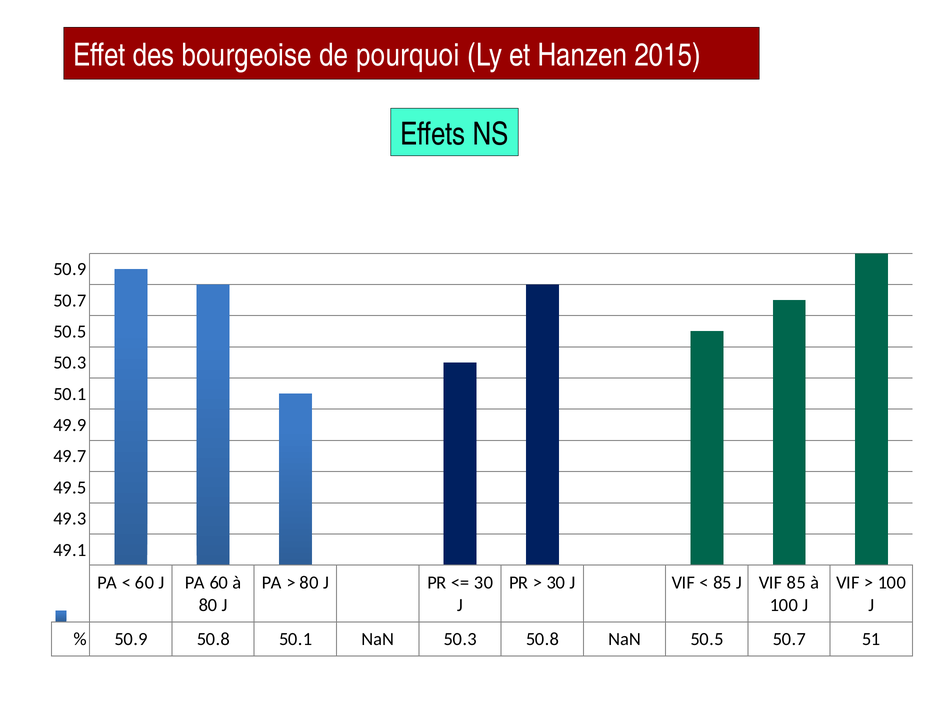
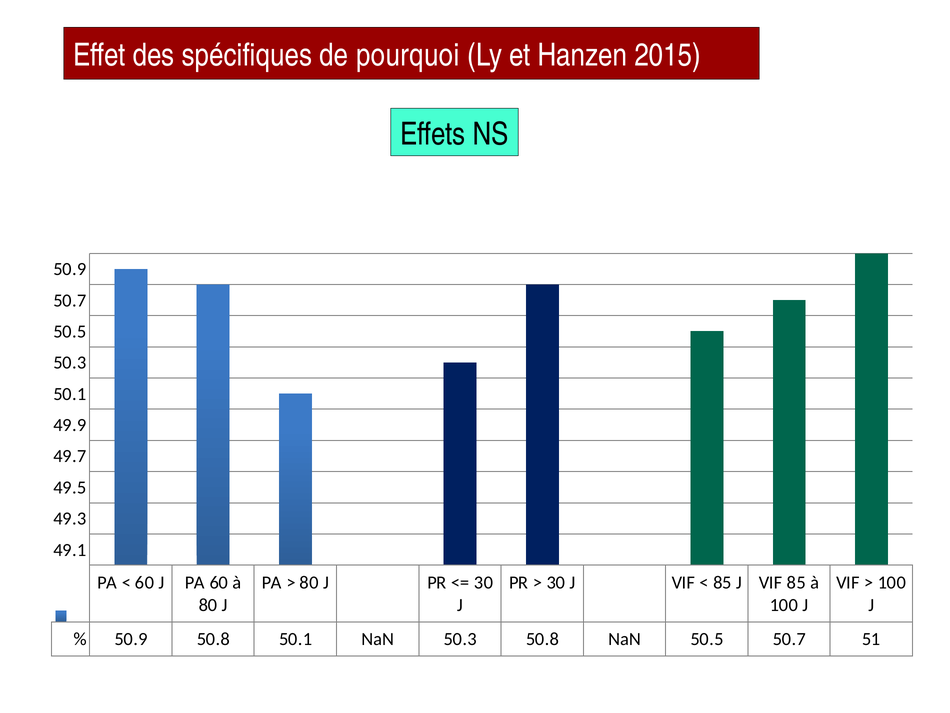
bourgeoise: bourgeoise -> spécifiques
